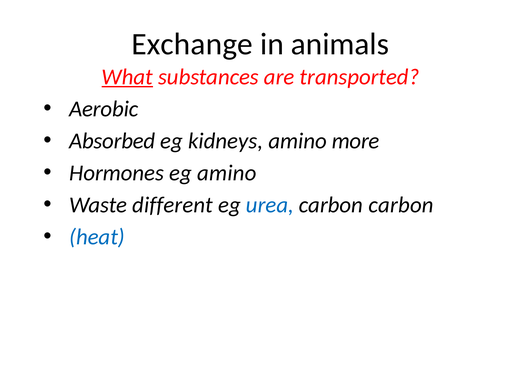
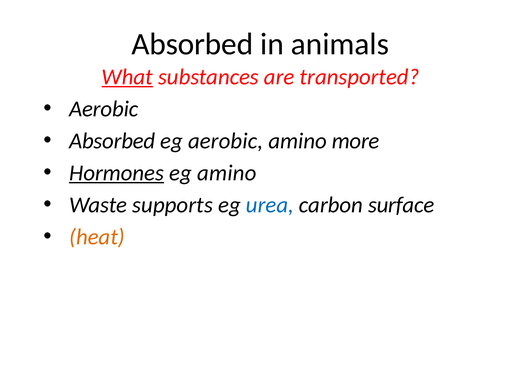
Exchange at (192, 44): Exchange -> Absorbed
eg kidneys: kidneys -> aerobic
Hormones underline: none -> present
different: different -> supports
carbon carbon: carbon -> surface
heat colour: blue -> orange
